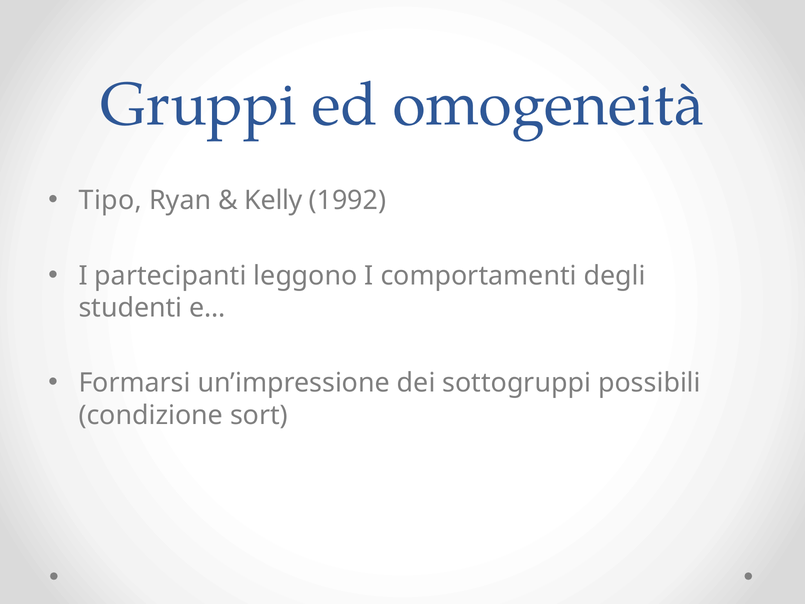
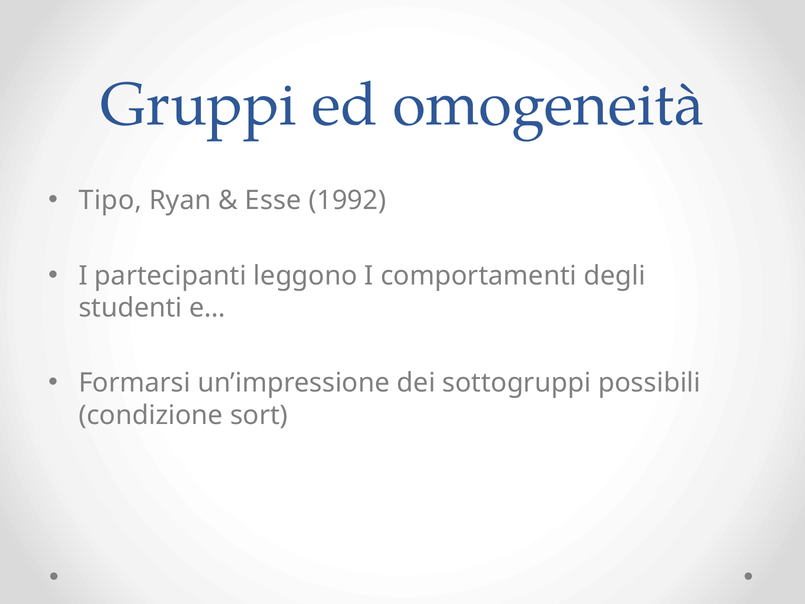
Kelly: Kelly -> Esse
